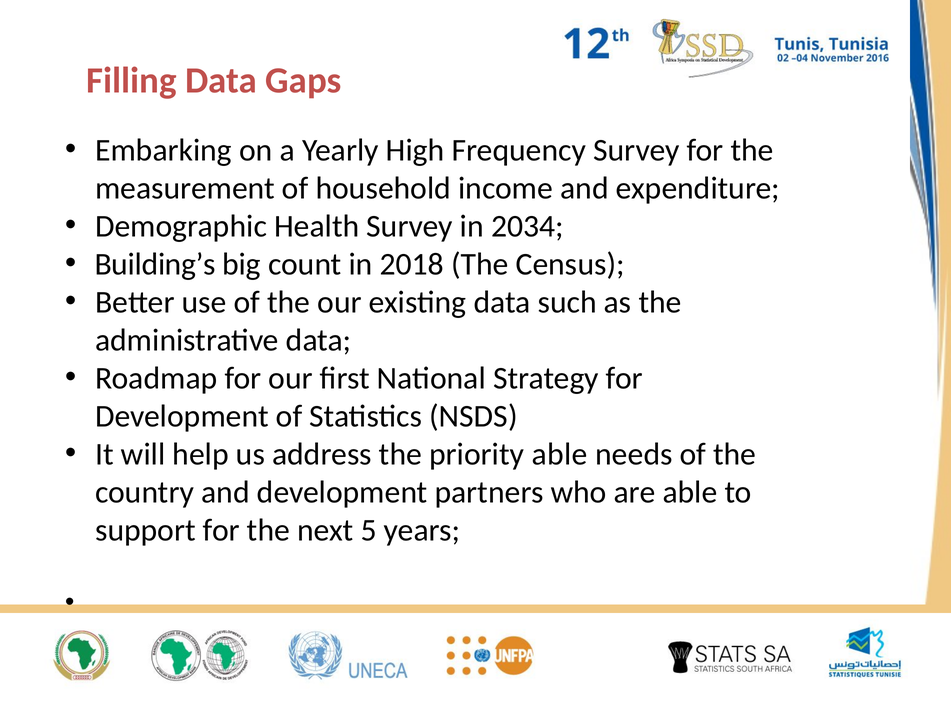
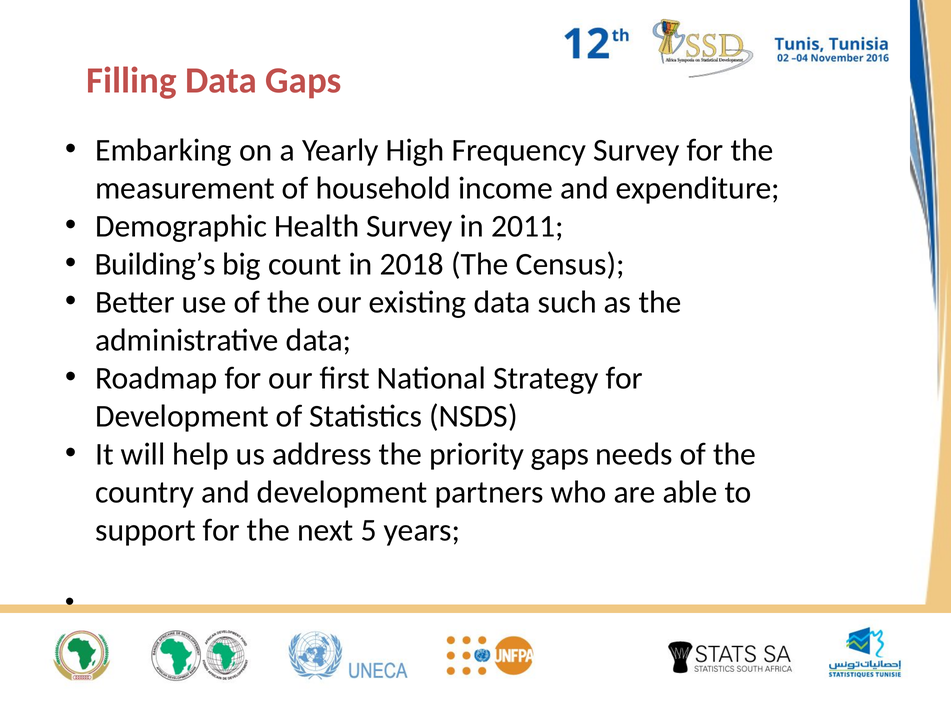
2034: 2034 -> 2011
priority able: able -> gaps
